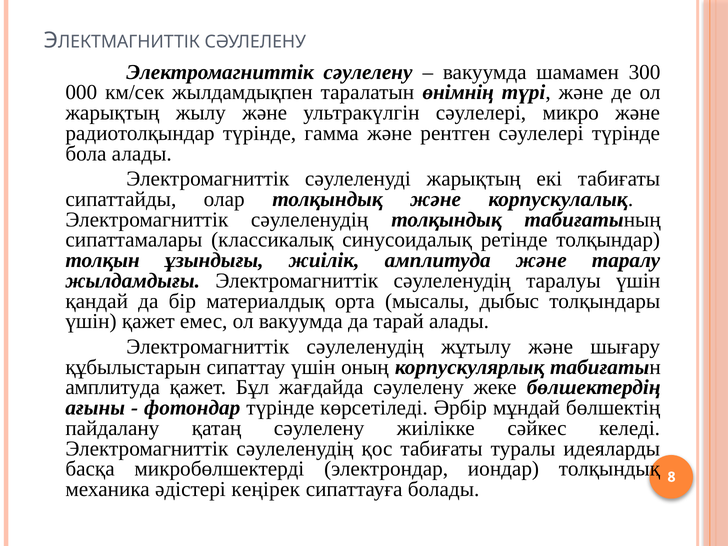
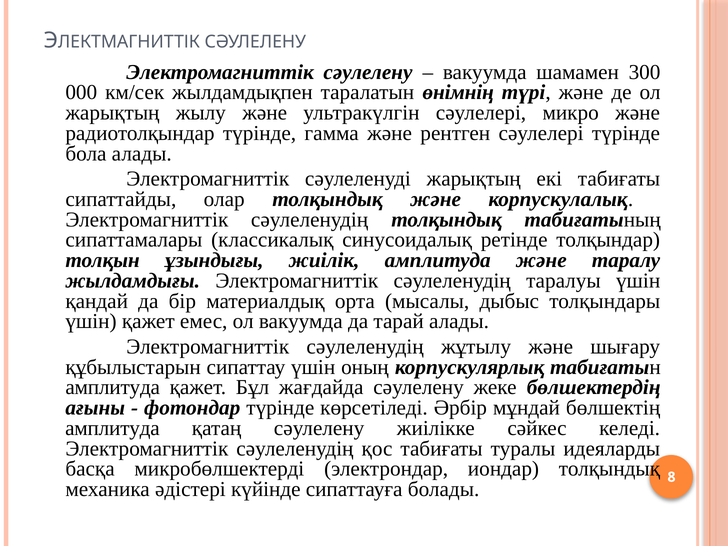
пайдалану at (112, 428): пайдалану -> амплитуда
кеңірек: кеңірек -> күйінде
